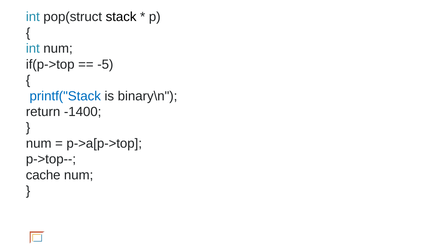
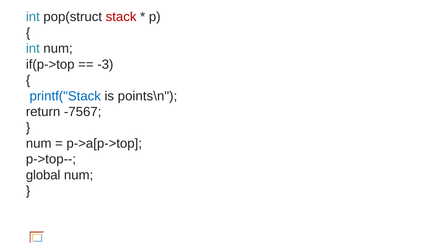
stack colour: black -> red
-5: -5 -> -3
binary\n: binary\n -> points\n
-1400: -1400 -> -7567
cache: cache -> global
